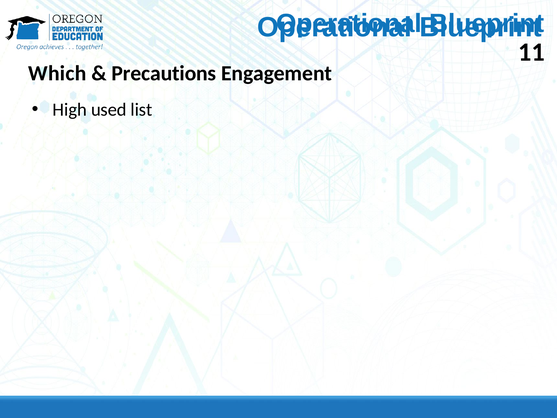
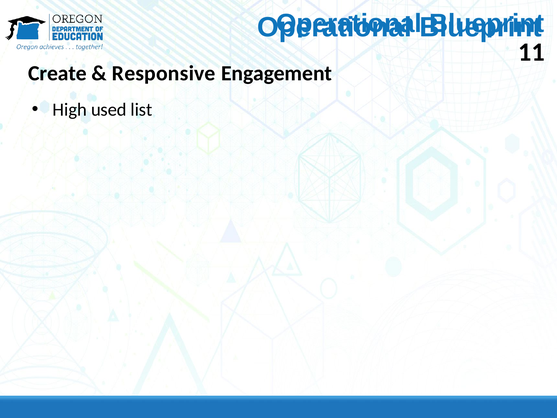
Which: Which -> Create
Precautions: Precautions -> Responsive
